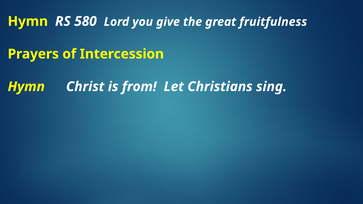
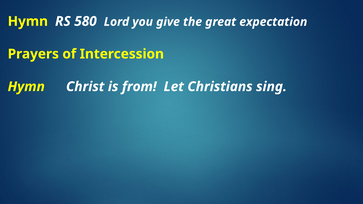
fruitfulness: fruitfulness -> expectation
